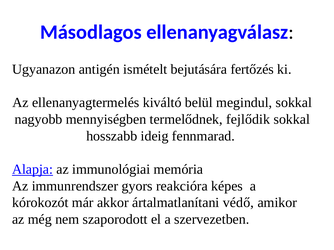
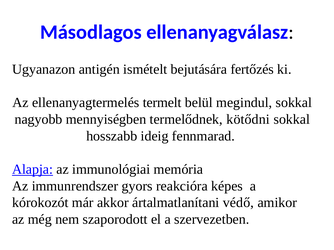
kiváltó: kiváltó -> termelt
fejlődik: fejlődik -> kötődni
